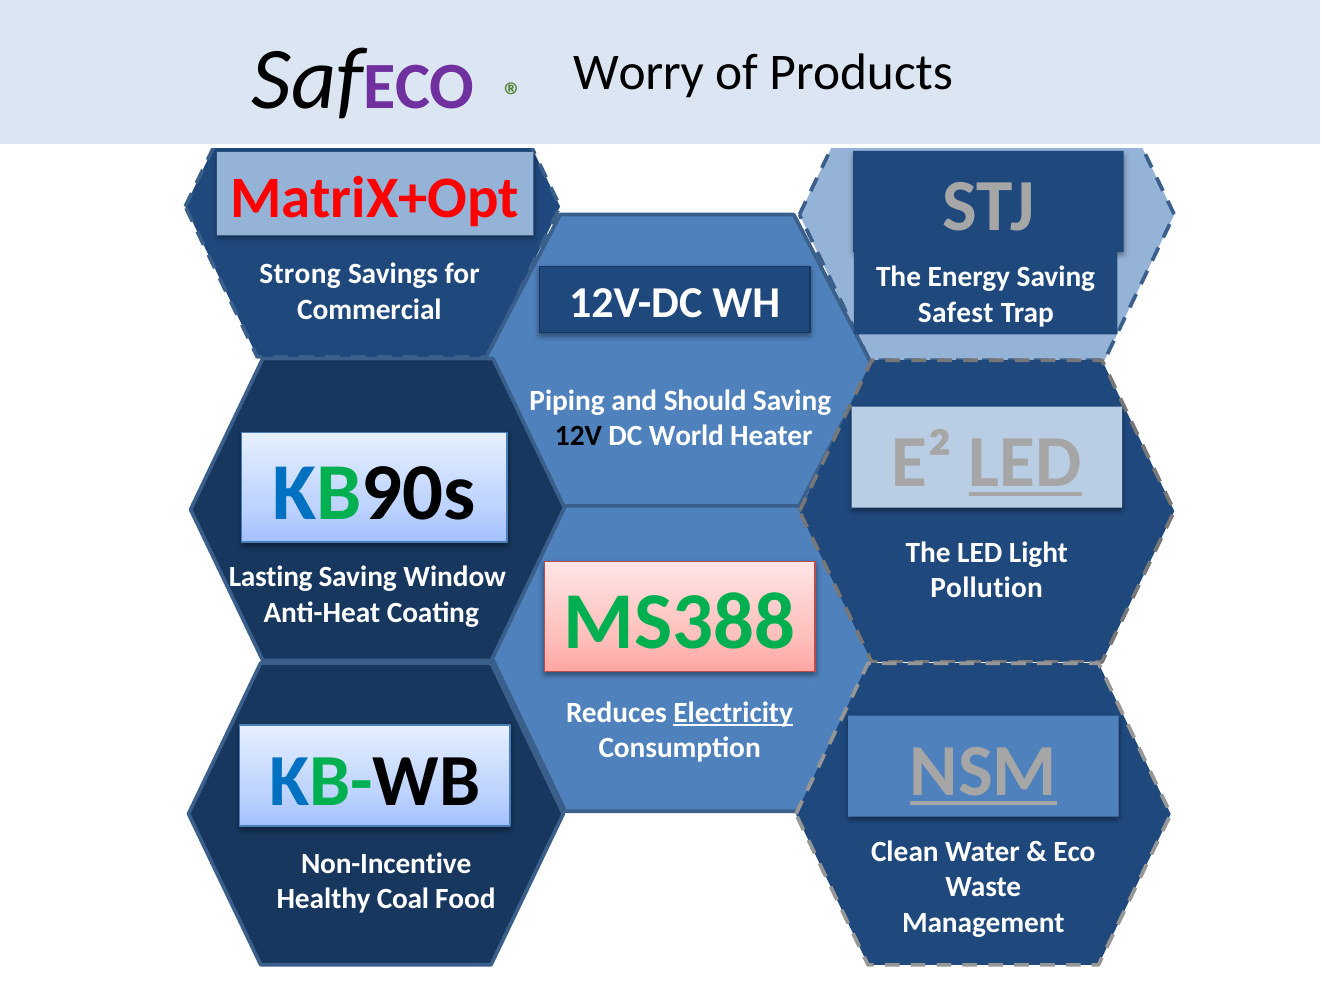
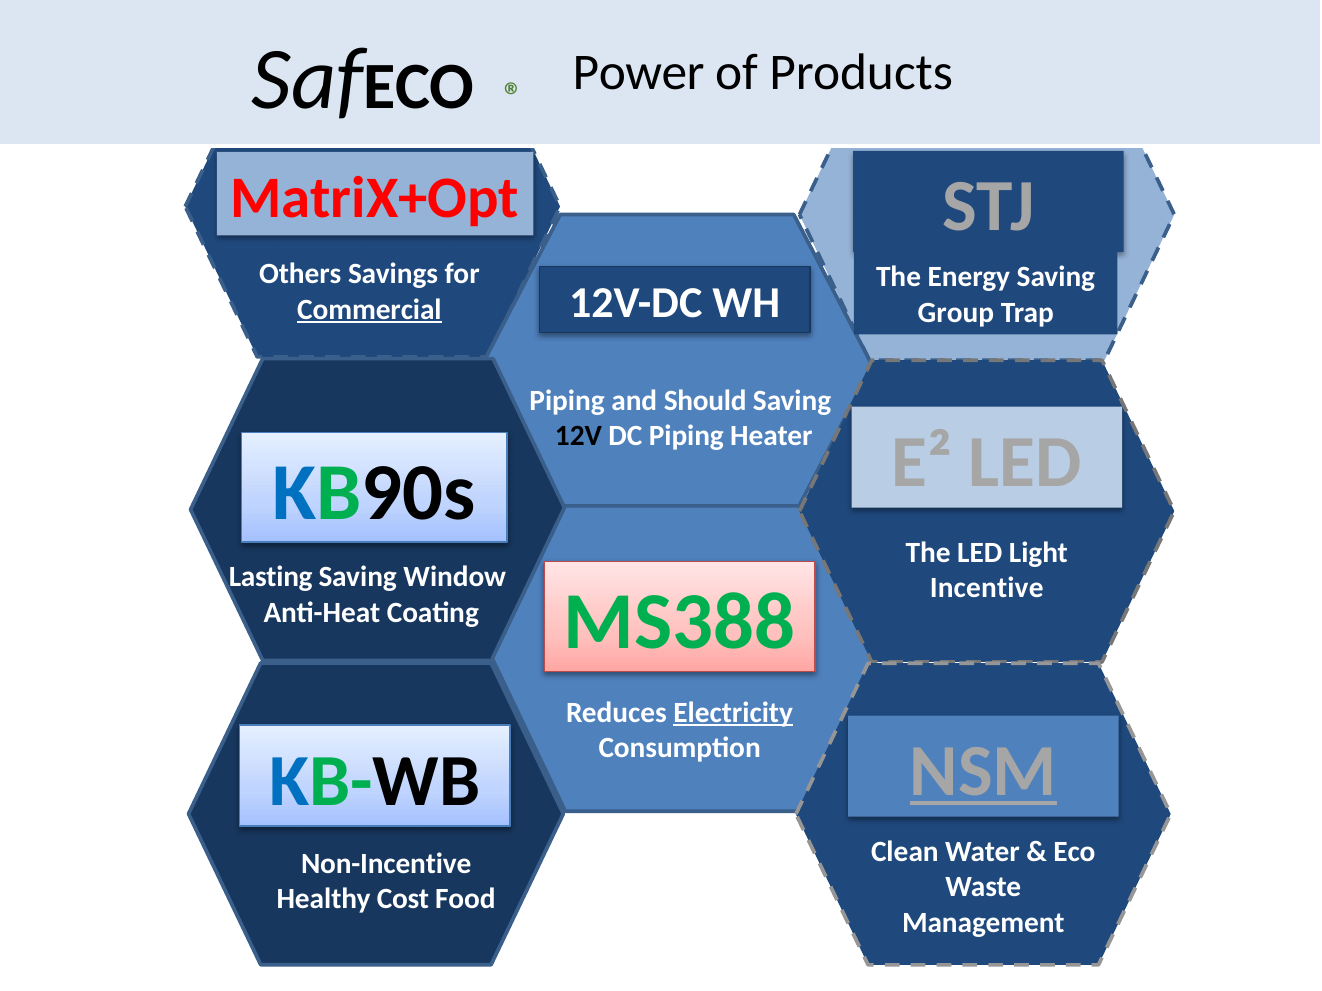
ECO at (419, 87) colour: purple -> black
Worry: Worry -> Power
Strong: Strong -> Others
Commercial underline: none -> present
Safest: Safest -> Group
DC World: World -> Piping
LED at (1025, 463) underline: present -> none
Pollution: Pollution -> Incentive
Coal: Coal -> Cost
